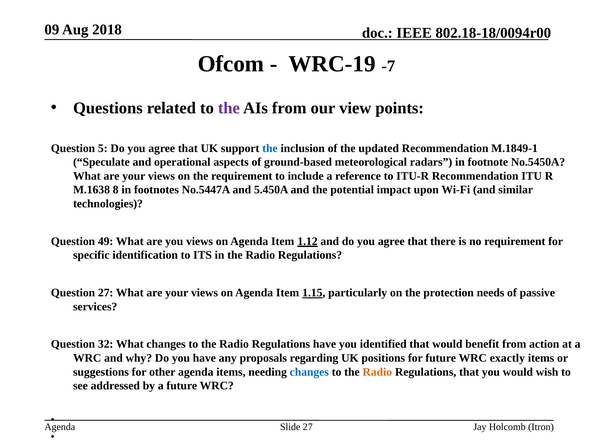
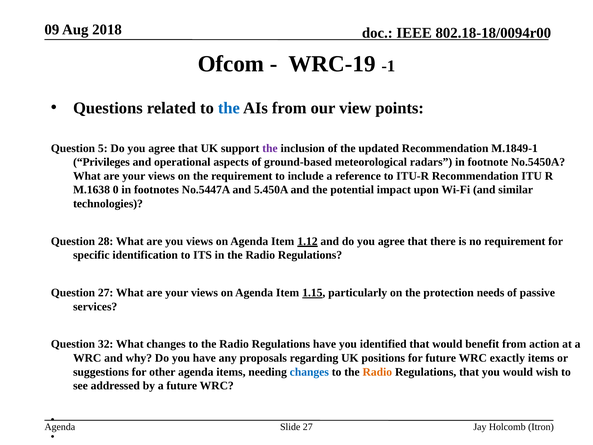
-7: -7 -> -1
the at (229, 108) colour: purple -> blue
the at (270, 148) colour: blue -> purple
Speculate: Speculate -> Privileges
8: 8 -> 0
49: 49 -> 28
